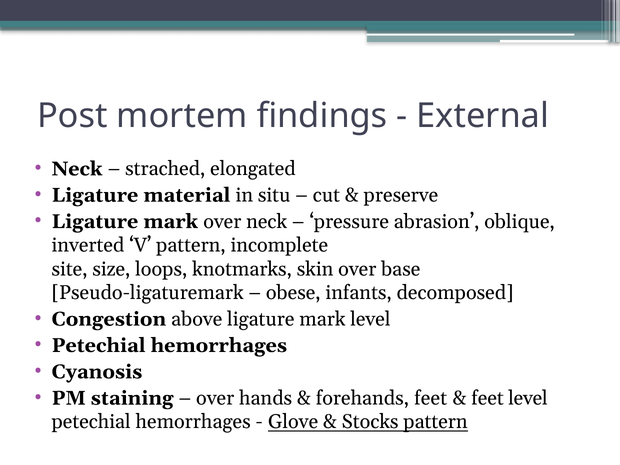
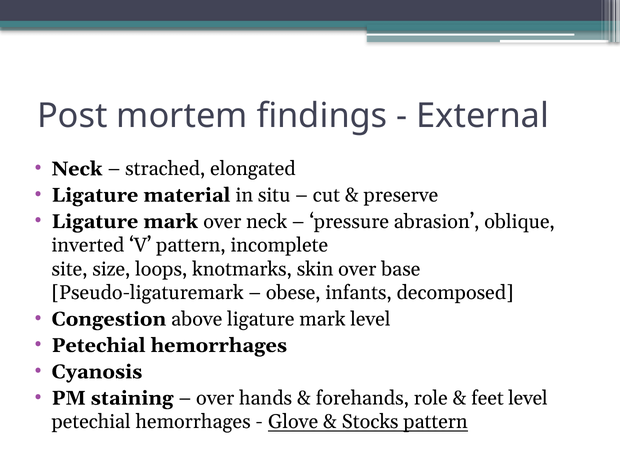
forehands feet: feet -> role
